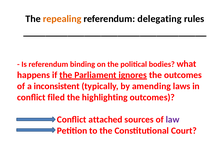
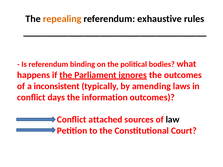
delegating: delegating -> exhaustive
filed: filed -> days
highlighting: highlighting -> information
law colour: purple -> black
